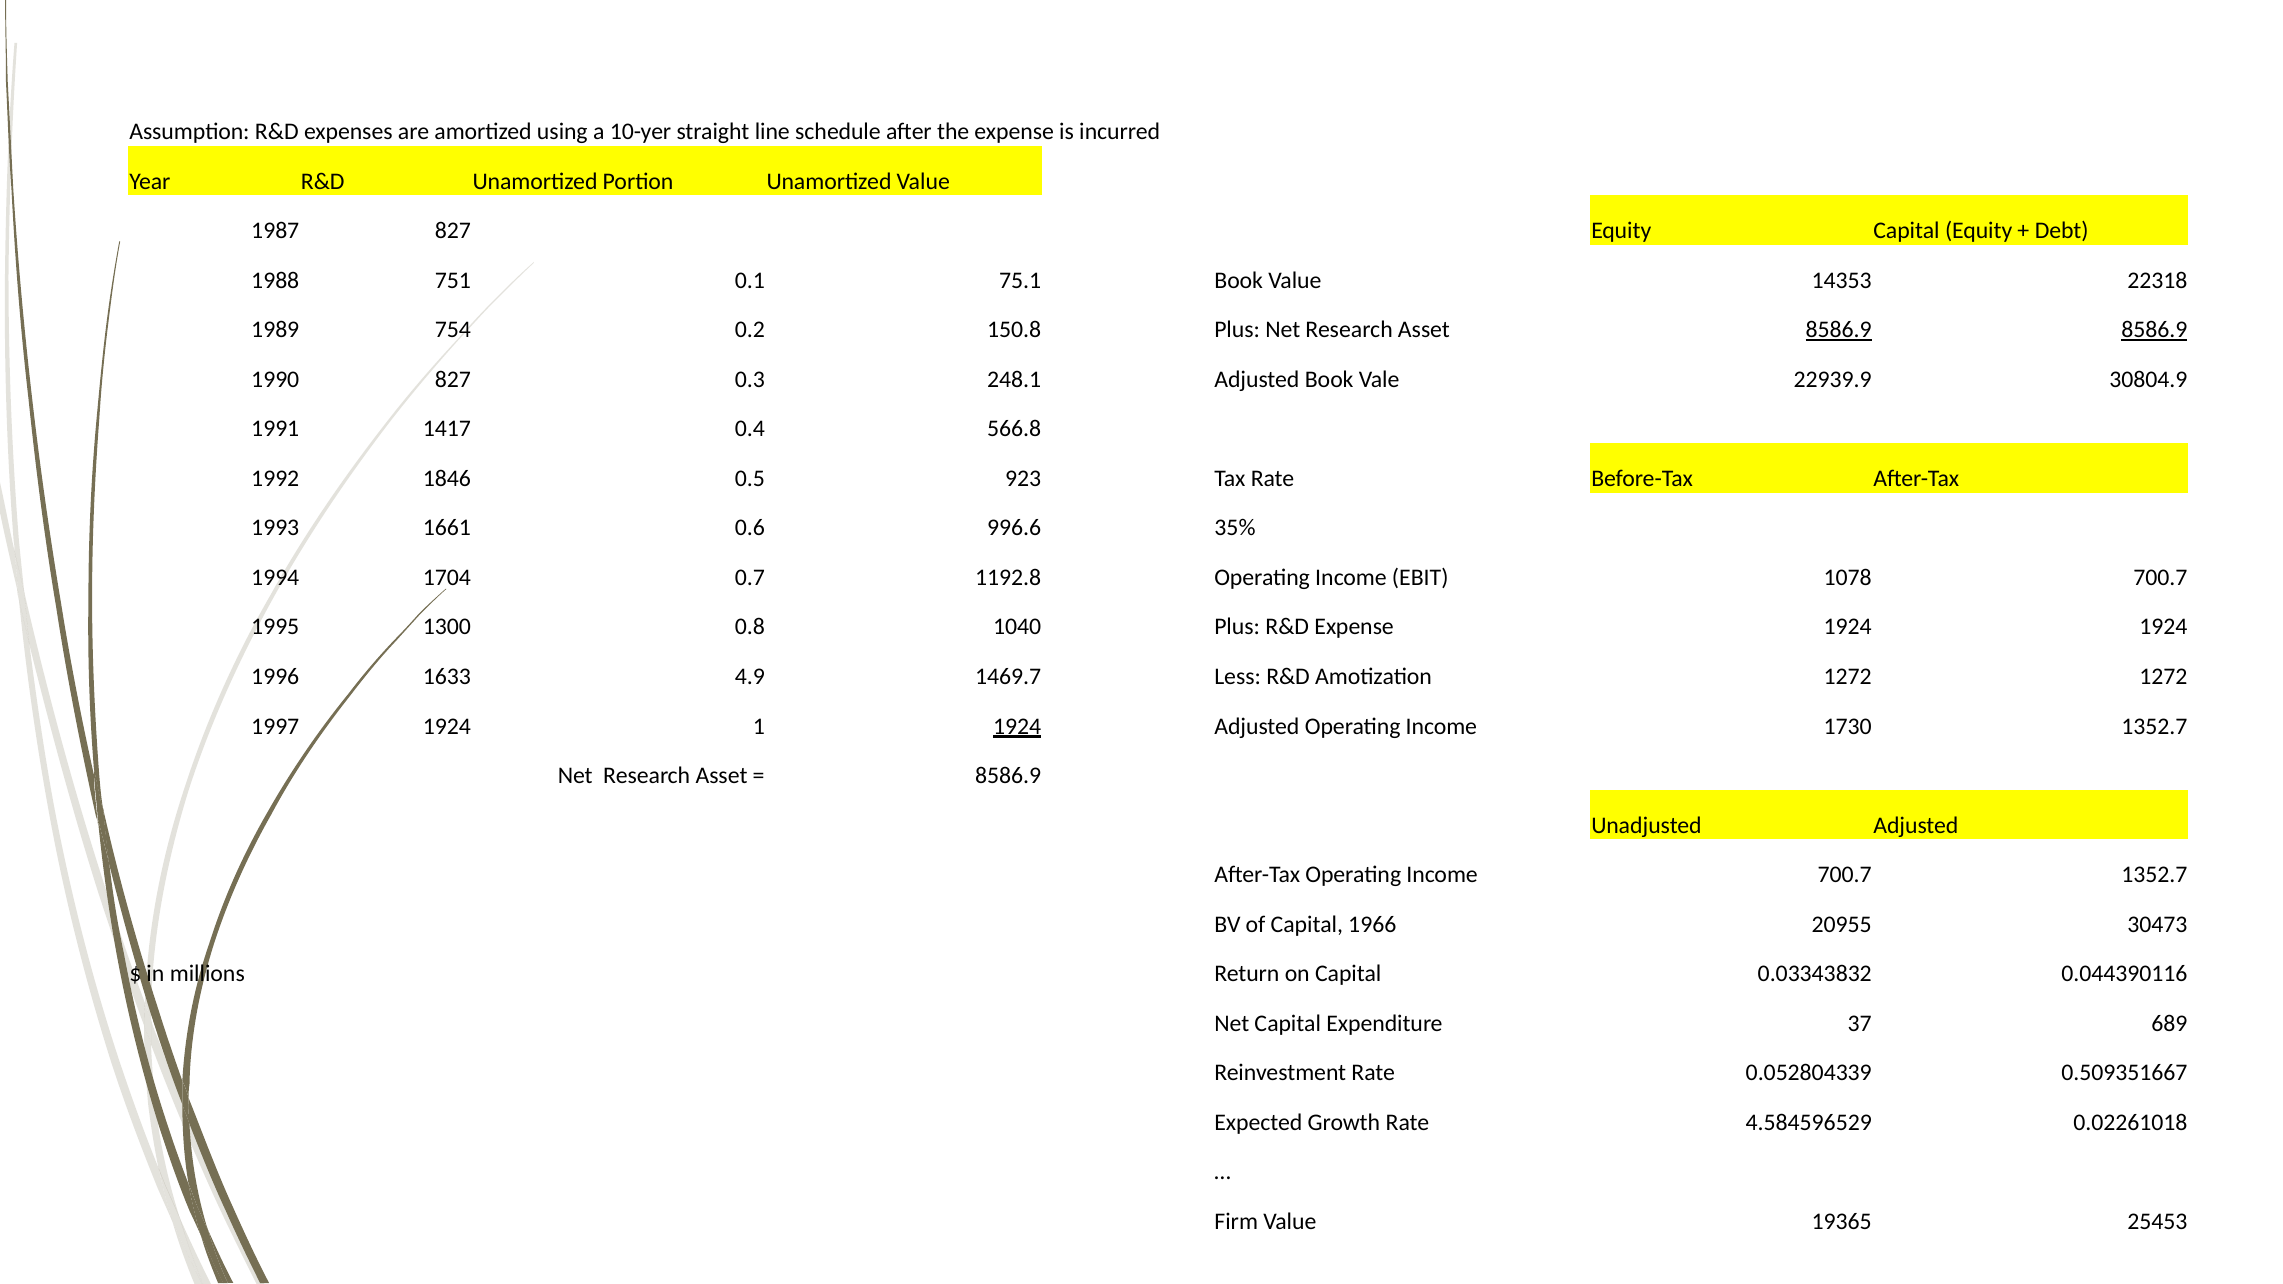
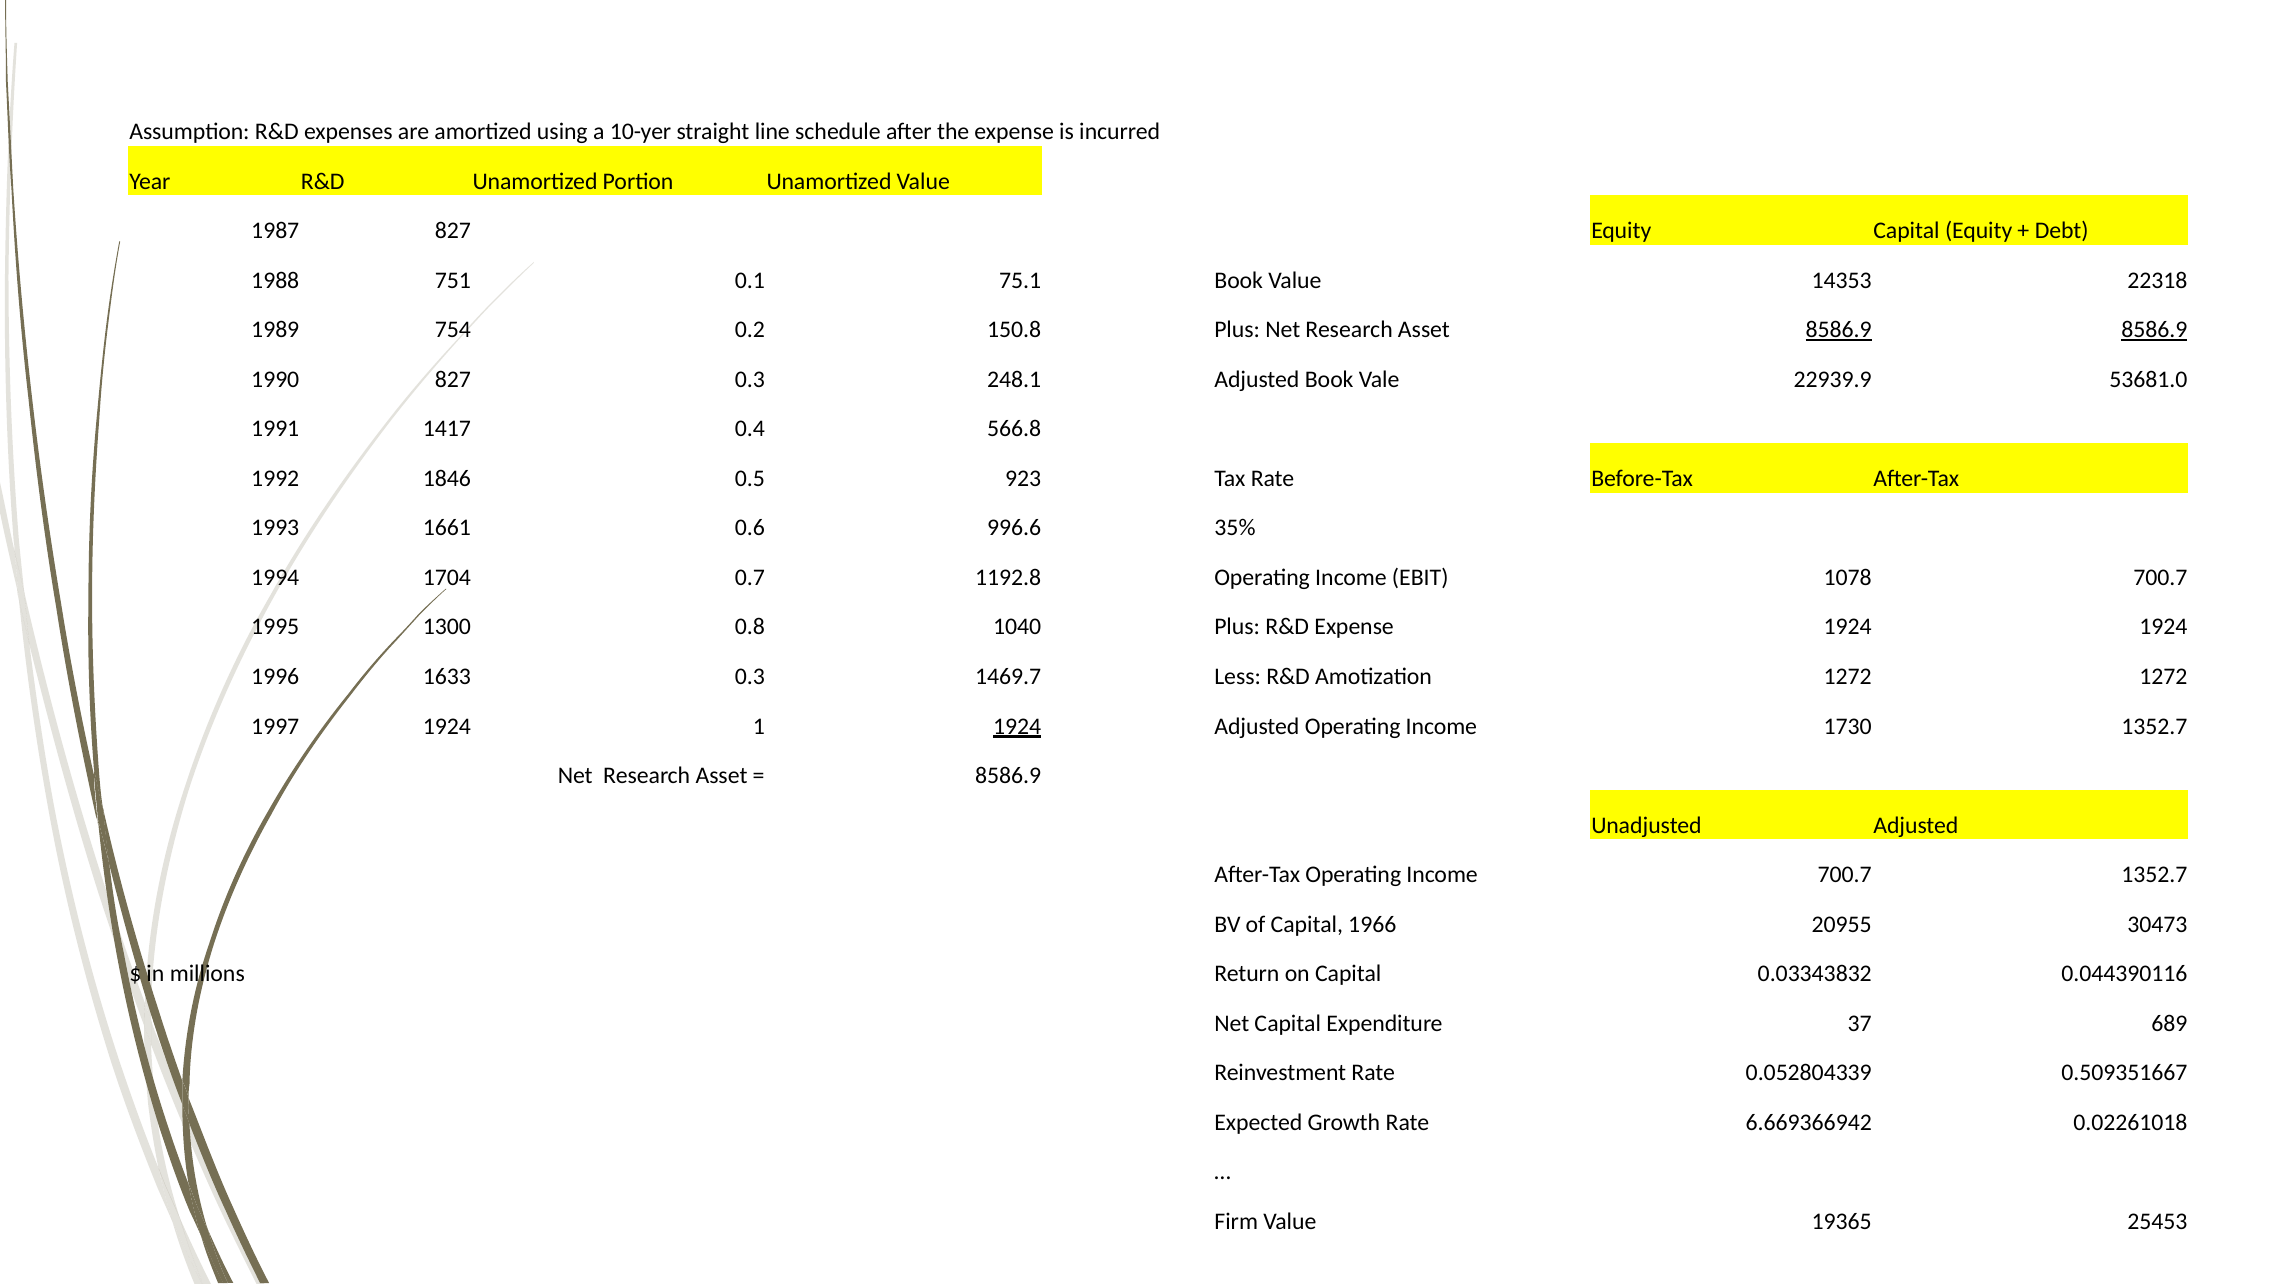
30804.9: 30804.9 -> 53681.0
1633 4.9: 4.9 -> 0.3
4.584596529: 4.584596529 -> 6.669366942
